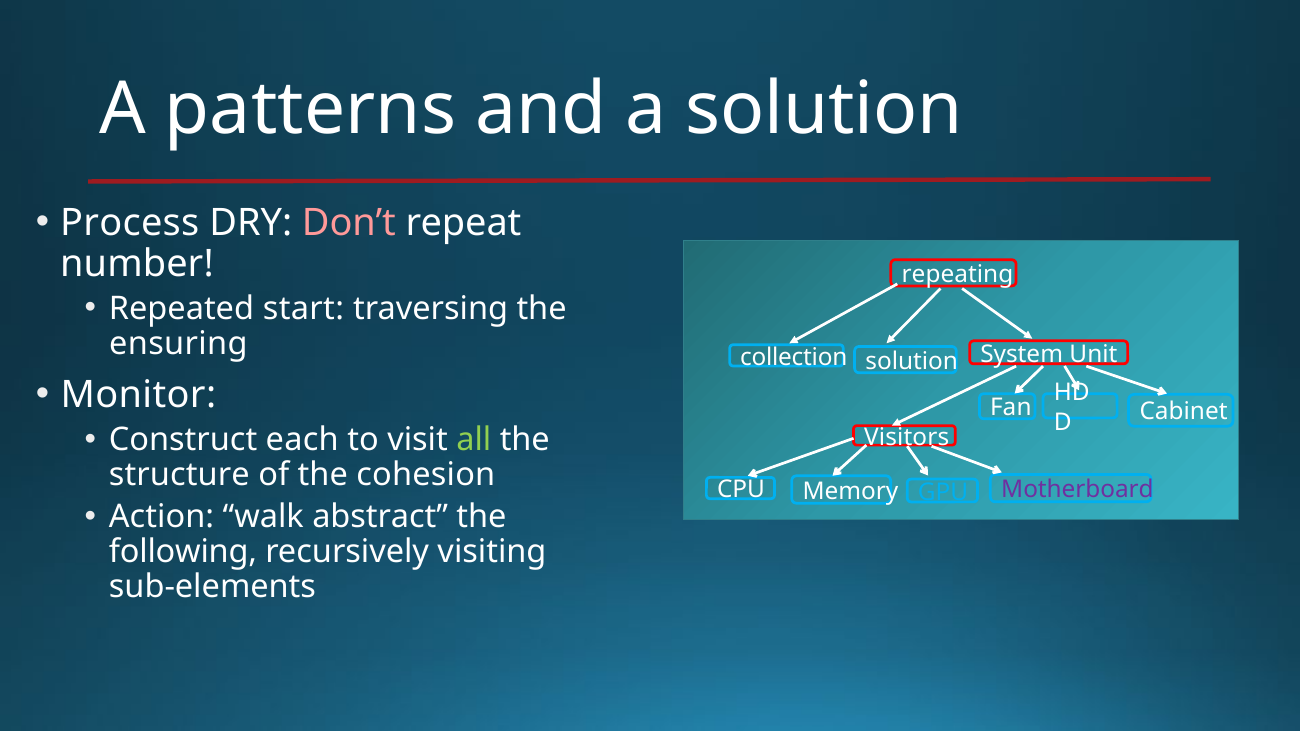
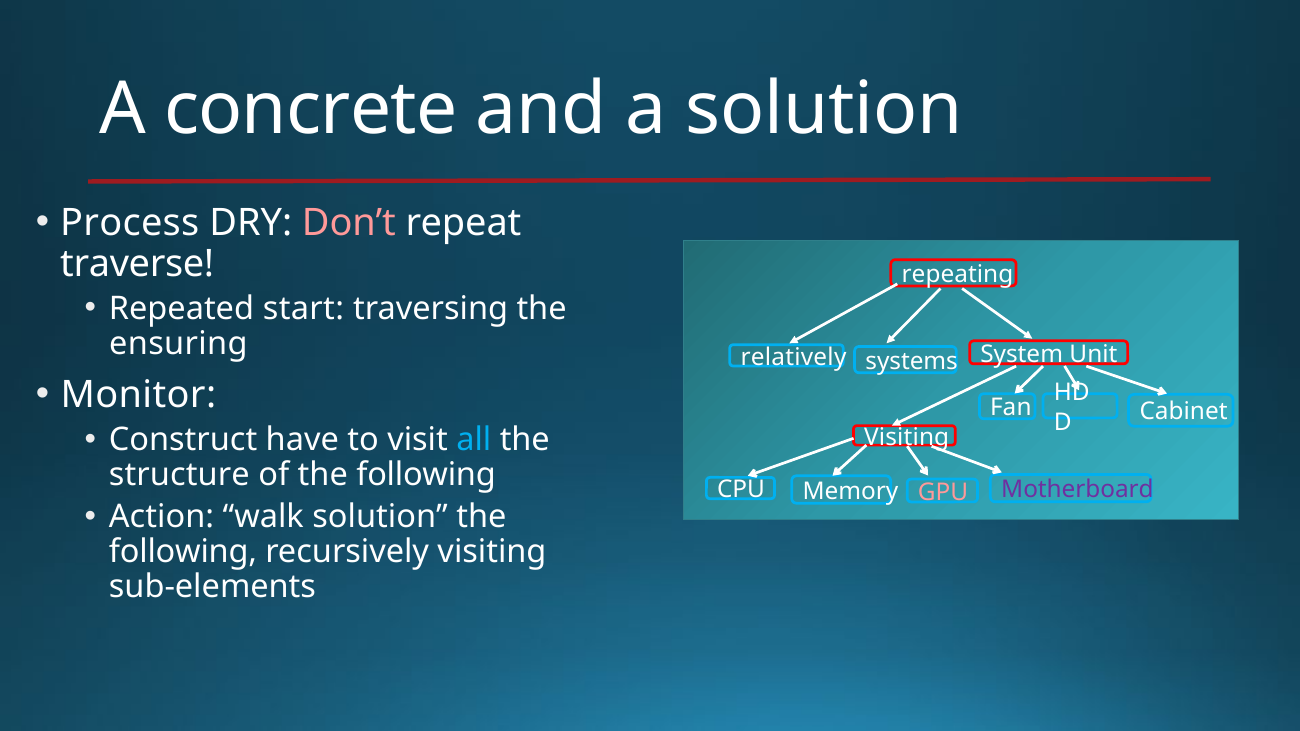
patterns: patterns -> concrete
number: number -> traverse
collection: collection -> relatively
solution at (912, 361): solution -> systems
each: each -> have
all colour: light green -> light blue
Visitors at (907, 437): Visitors -> Visiting
of the cohesion: cohesion -> following
GPU colour: light blue -> pink
walk abstract: abstract -> solution
